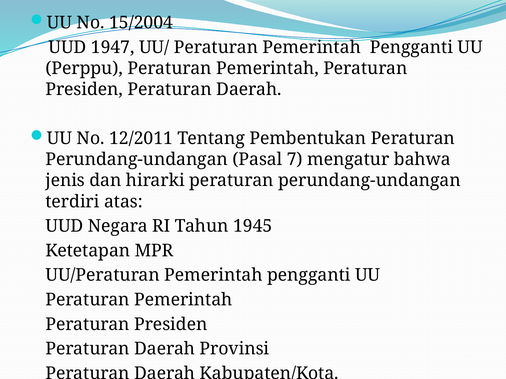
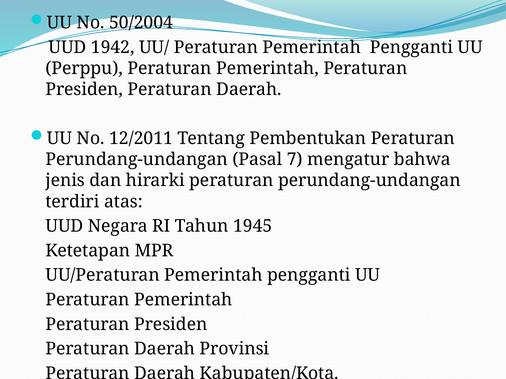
15/2004: 15/2004 -> 50/2004
1947: 1947 -> 1942
